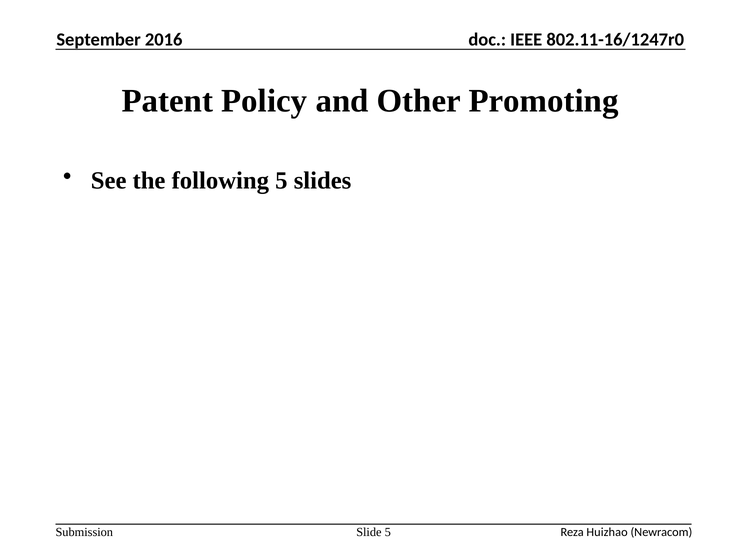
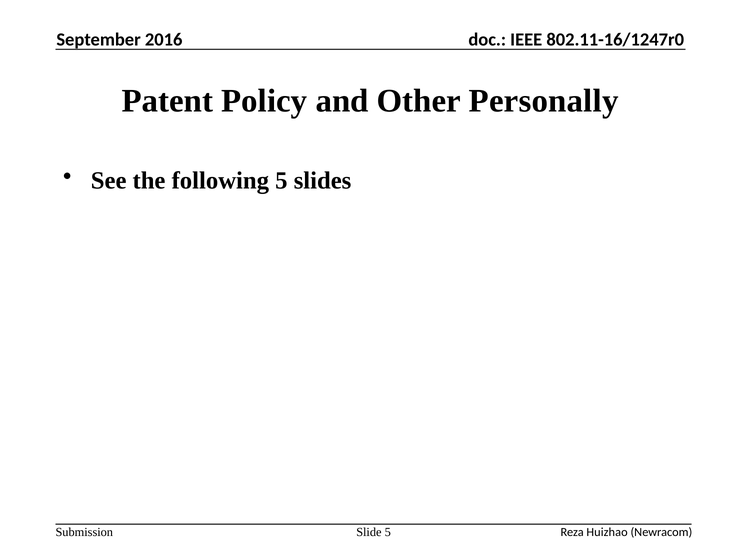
Promoting: Promoting -> Personally
